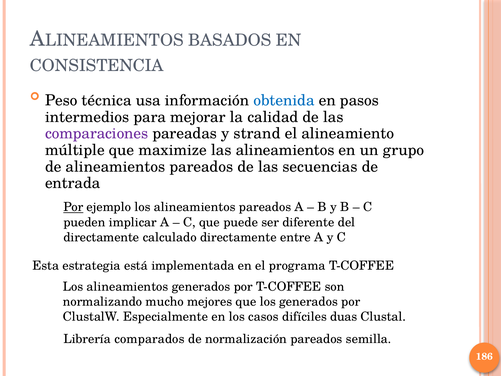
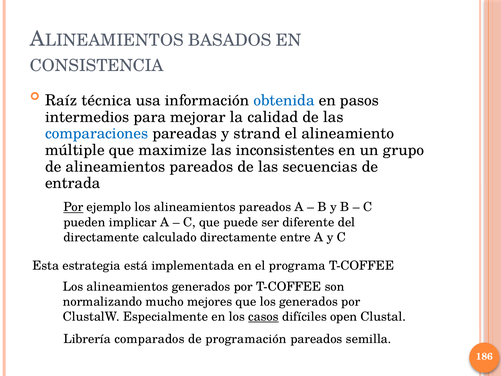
Peso: Peso -> Raíz
comparaciones colour: purple -> blue
las alineamientos: alineamientos -> inconsistentes
casos underline: none -> present
duas: duas -> open
normalización: normalización -> programación
